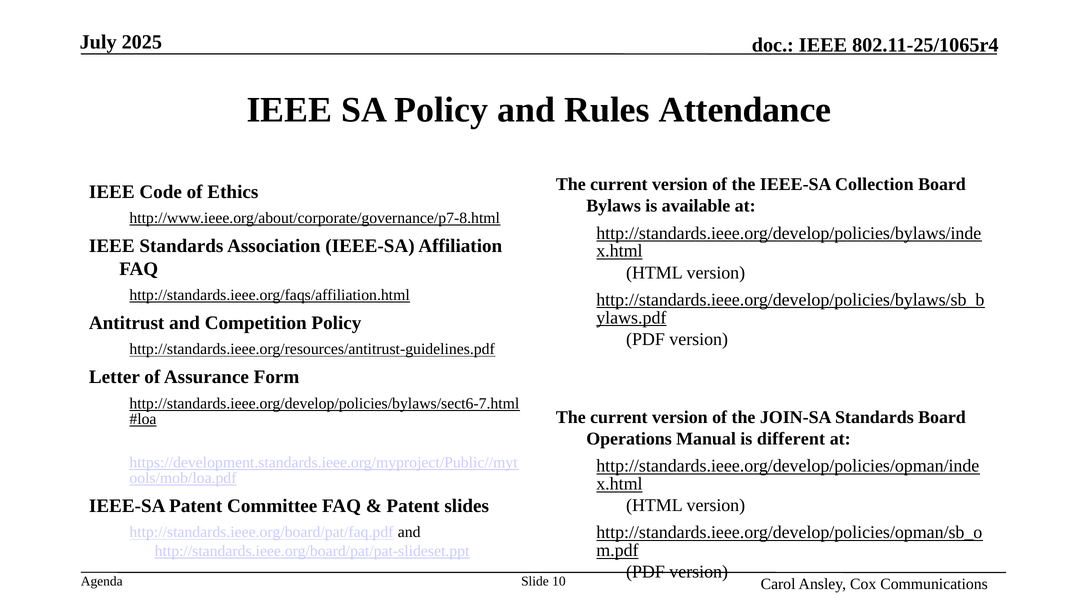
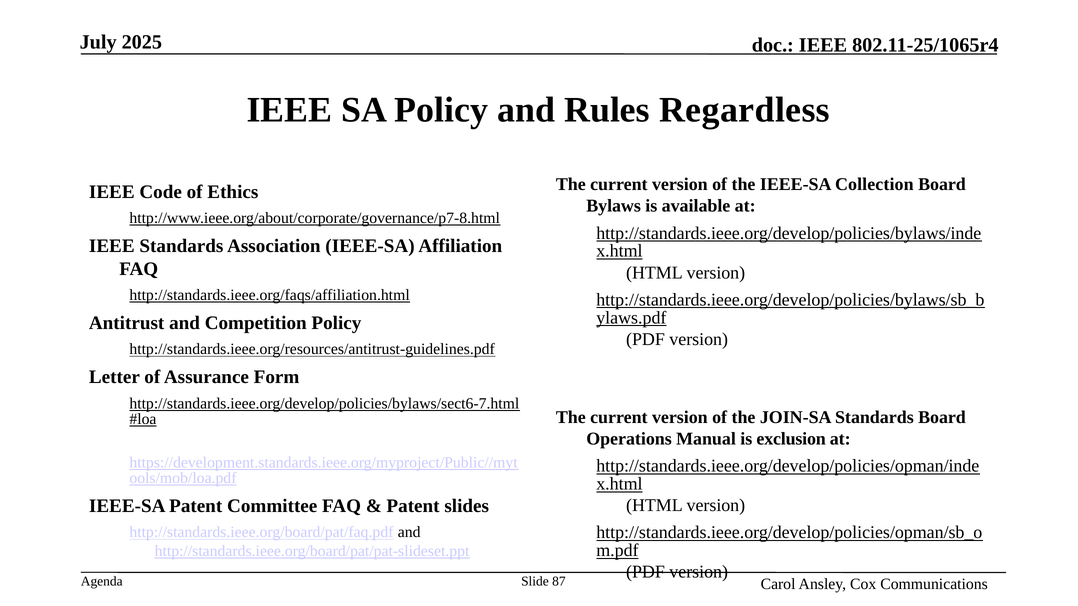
Attendance: Attendance -> Regardless
different: different -> exclusion
10: 10 -> 87
